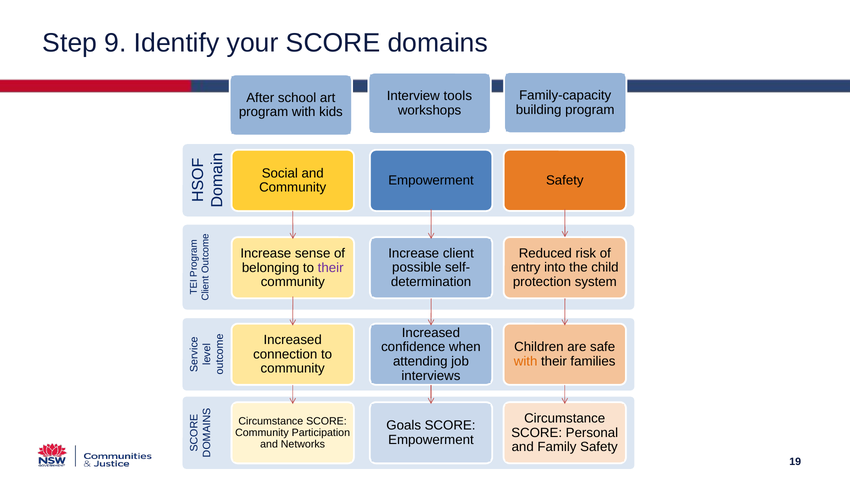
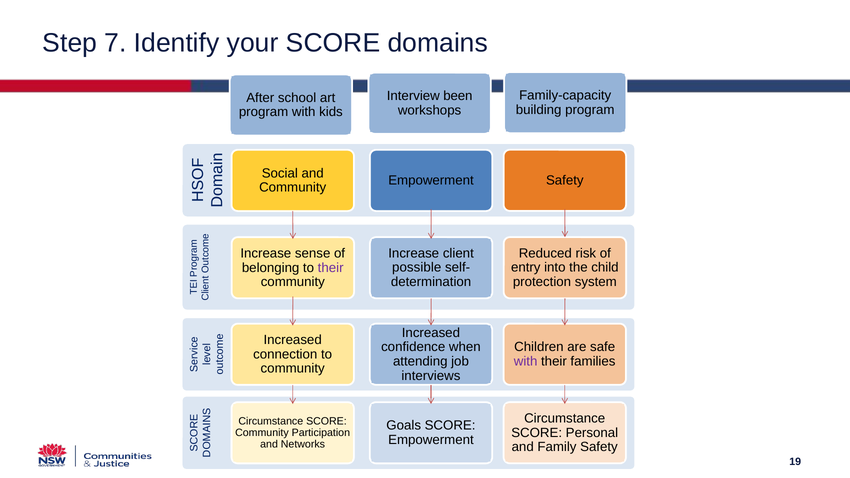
9: 9 -> 7
tools: tools -> been
with at (526, 361) colour: orange -> purple
